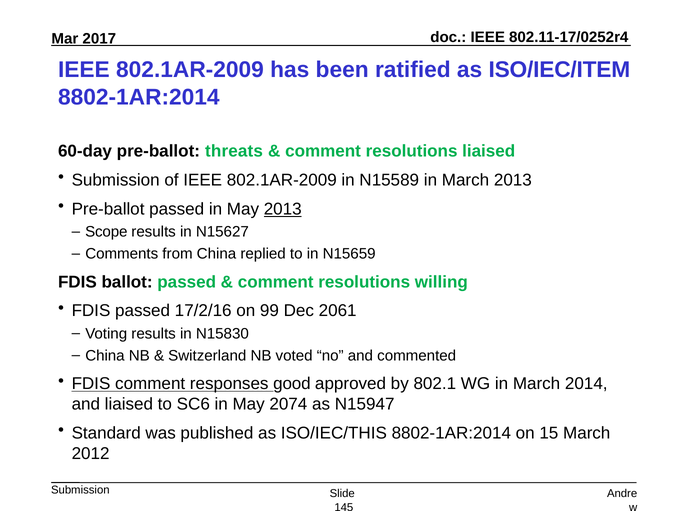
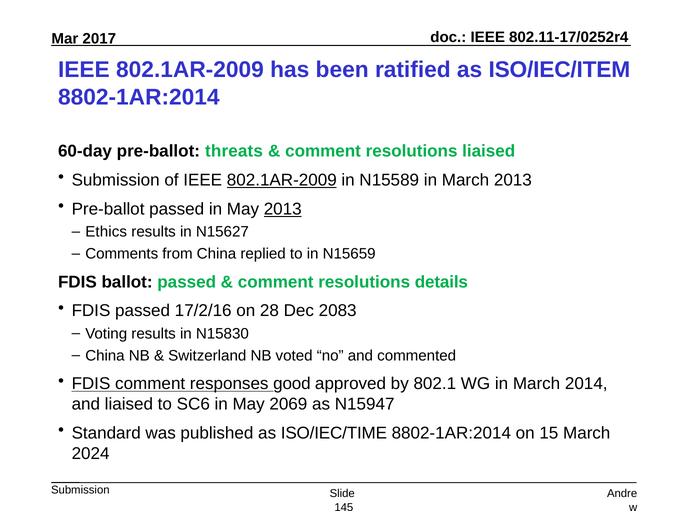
802.1AR-2009 at (282, 180) underline: none -> present
Scope: Scope -> Ethics
willing: willing -> details
99: 99 -> 28
2061: 2061 -> 2083
2074: 2074 -> 2069
ISO/IEC/THIS: ISO/IEC/THIS -> ISO/IEC/TIME
2012: 2012 -> 2024
